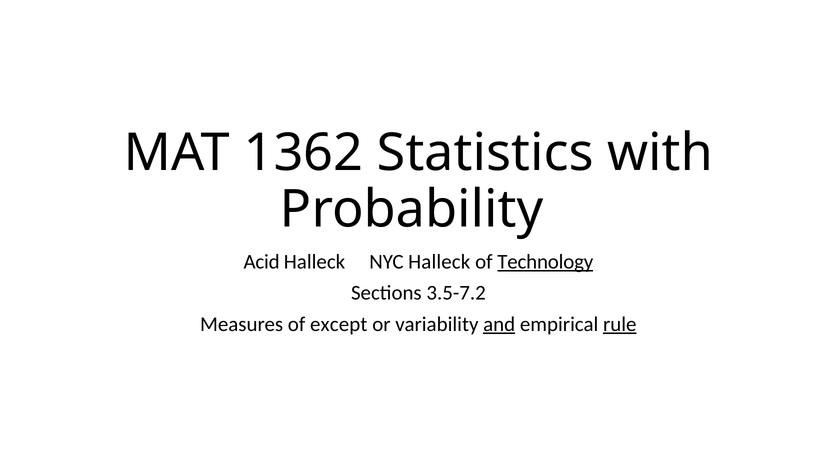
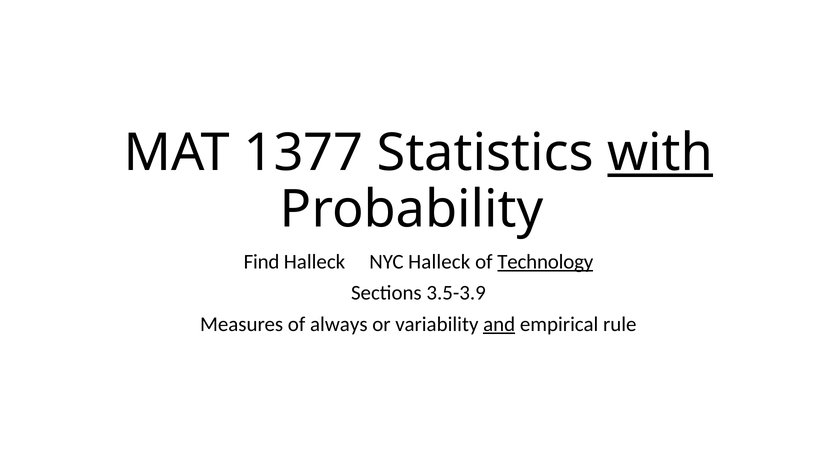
1362: 1362 -> 1377
with underline: none -> present
Acid: Acid -> Find
3.5-7.2: 3.5-7.2 -> 3.5-3.9
except: except -> always
rule underline: present -> none
